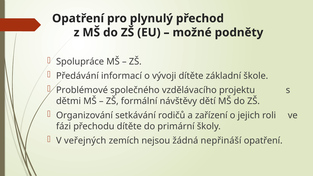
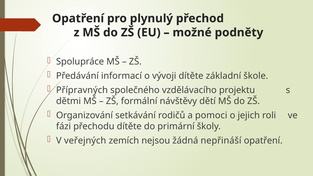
Problémové: Problémové -> Přípravných
zařízení: zařízení -> pomoci
